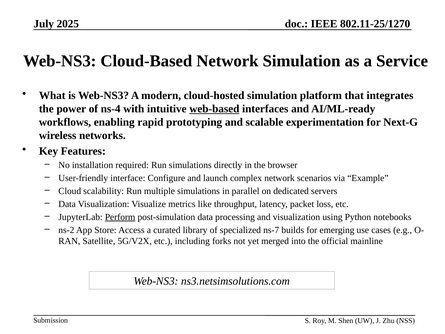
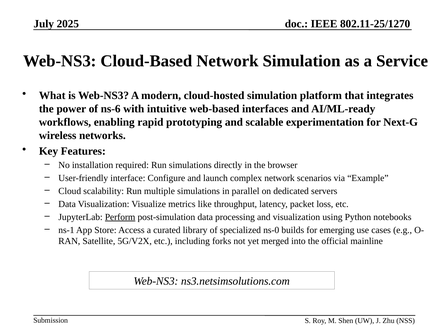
ns-4: ns-4 -> ns-6
web-based underline: present -> none
ns-2: ns-2 -> ns-1
ns-7: ns-7 -> ns-0
